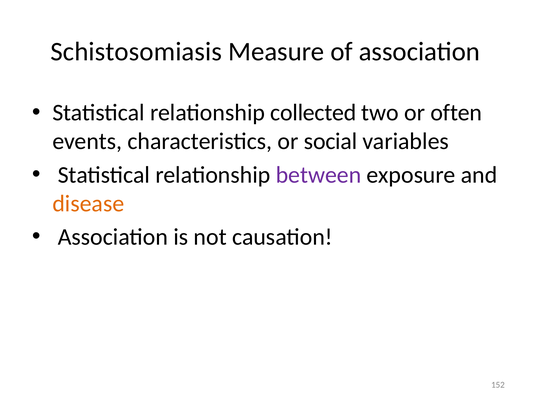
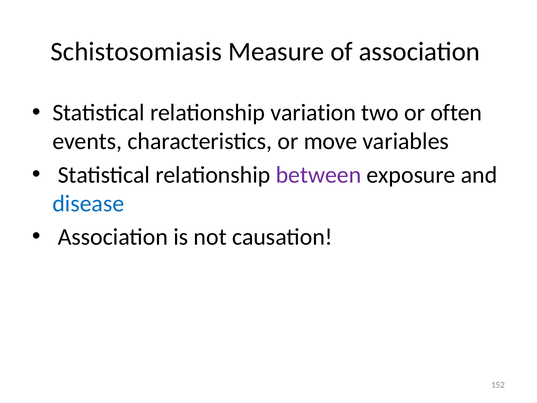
collected: collected -> variation
social: social -> move
disease colour: orange -> blue
